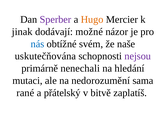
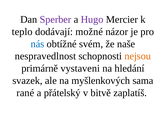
Hugo colour: orange -> purple
jinak: jinak -> teplo
uskutečňována: uskutečňována -> nespravedlnost
nejsou colour: purple -> orange
nenechali: nenechali -> vystaveni
mutaci: mutaci -> svazek
nedorozumění: nedorozumění -> myšlenkových
